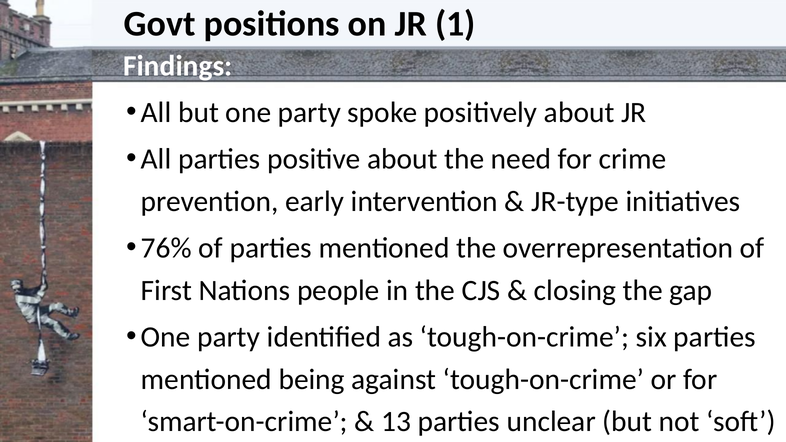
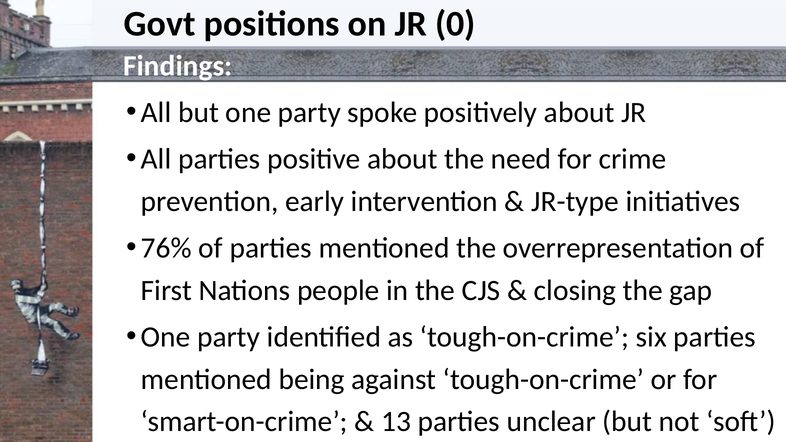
1: 1 -> 0
